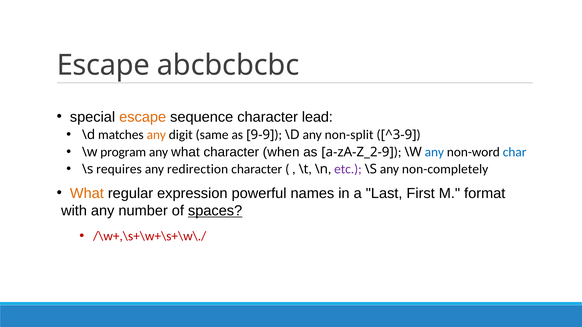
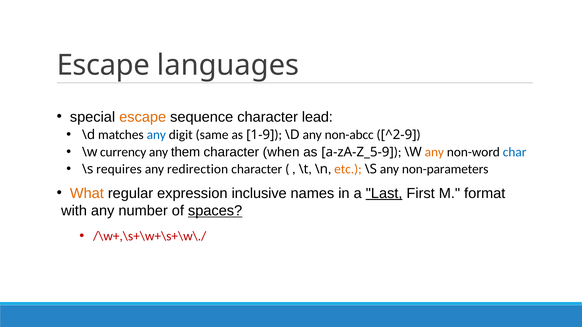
abcbcbcbc: abcbcbcbc -> languages
any at (156, 135) colour: orange -> blue
9-9: 9-9 -> 1-9
non-split: non-split -> non-abcc
^3-9: ^3-9 -> ^2-9
program: program -> currency
any what: what -> them
a-zA-Z_2-9: a-zA-Z_2-9 -> a-zA-Z_5-9
any at (434, 152) colour: blue -> orange
etc colour: purple -> orange
non-completely: non-completely -> non-parameters
powerful: powerful -> inclusive
Last underline: none -> present
